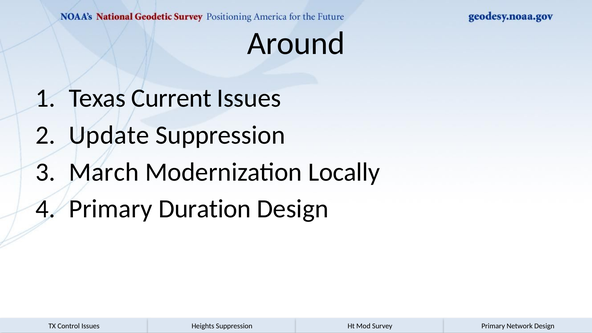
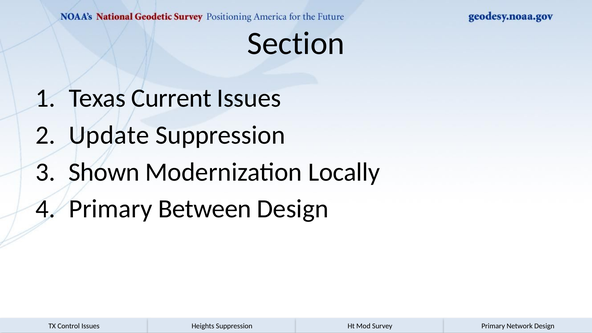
Around: Around -> Section
March: March -> Shown
Duration: Duration -> Between
